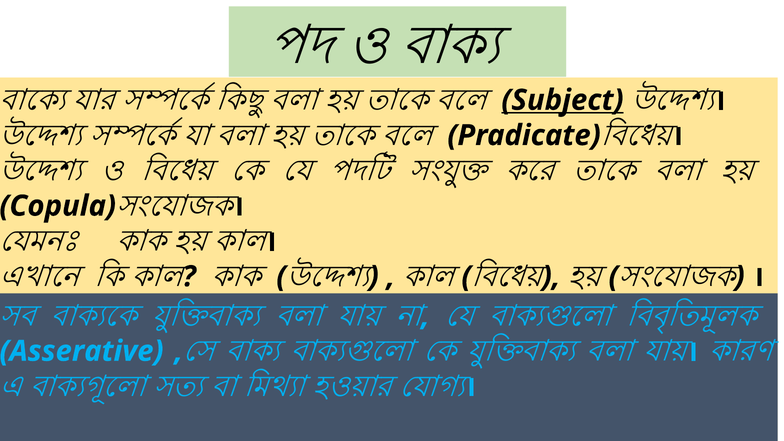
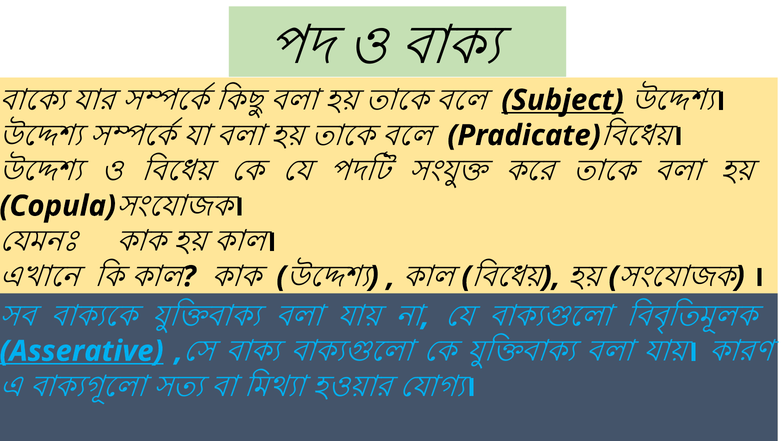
Asserative underline: none -> present
